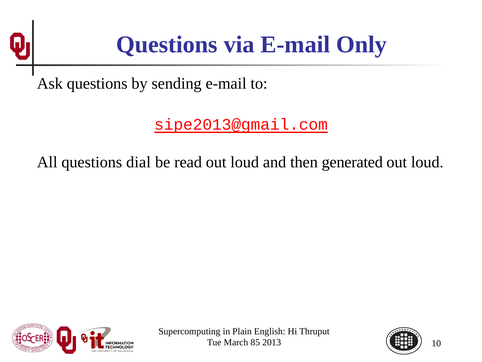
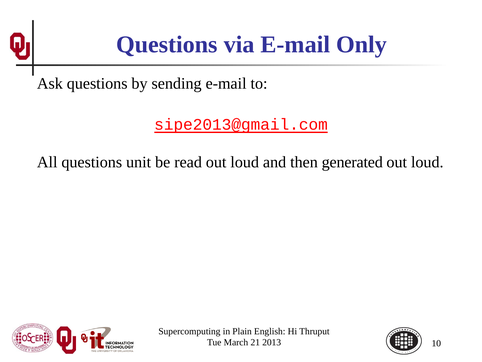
dial: dial -> unit
85: 85 -> 21
